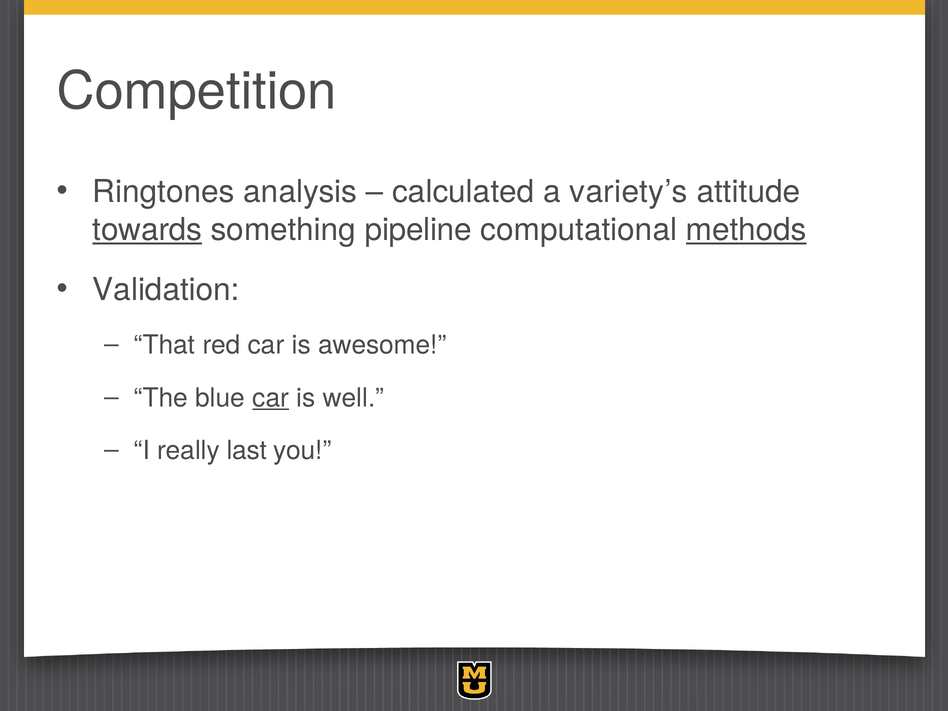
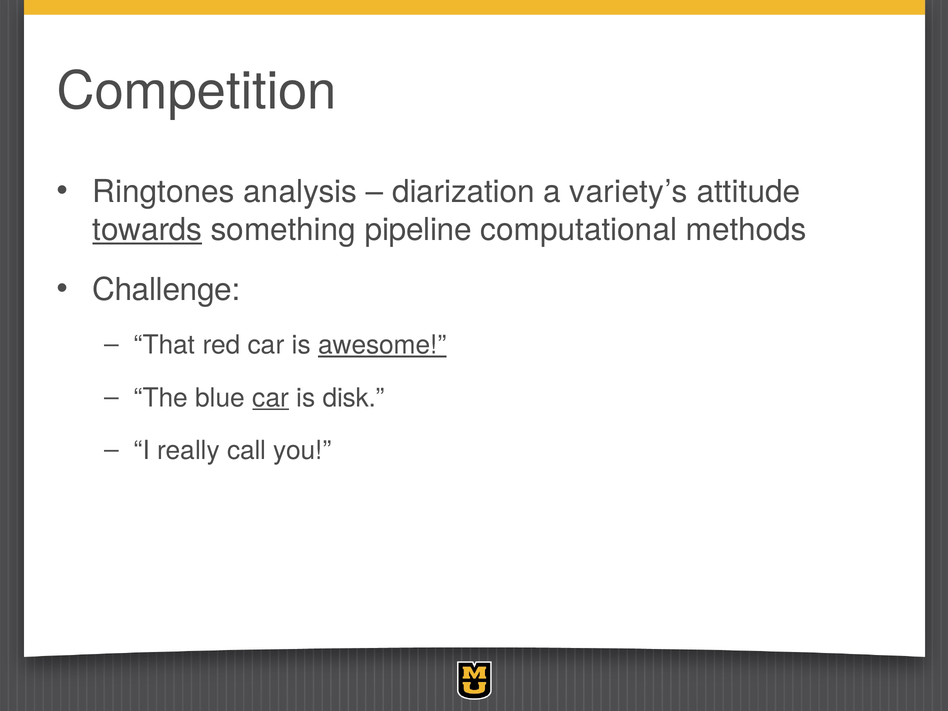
calculated: calculated -> diarization
methods underline: present -> none
Validation: Validation -> Challenge
awesome underline: none -> present
well: well -> disk
last: last -> call
